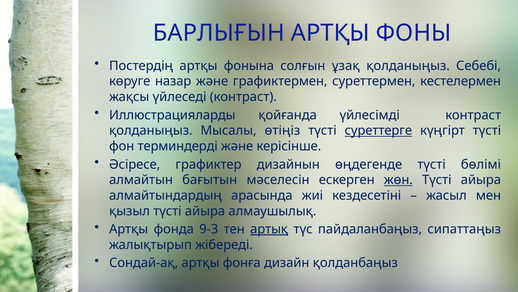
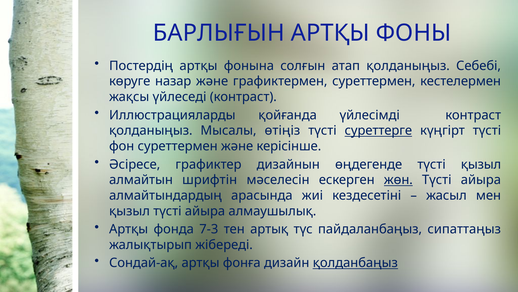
ұзақ: ұзақ -> атап
фон терминдерді: терминдерді -> суреттермен
түсті бөлімі: бөлімі -> қызыл
бағытын: бағытын -> шрифтін
9-3: 9-3 -> 7-3
артық underline: present -> none
қолданбаңыз underline: none -> present
